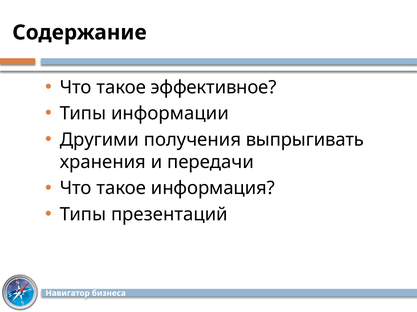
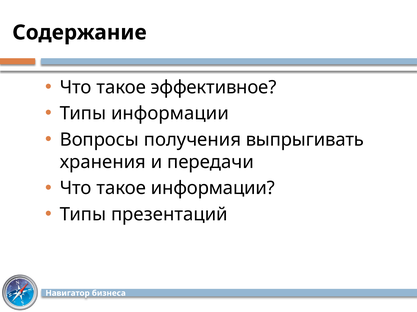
Другими: Другими -> Вопросы
такое информация: информация -> информации
